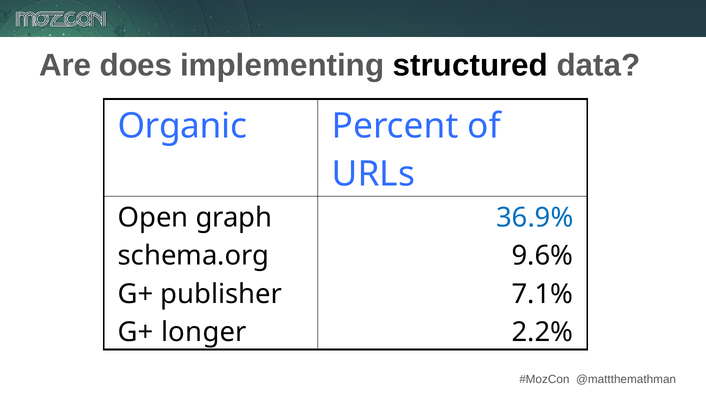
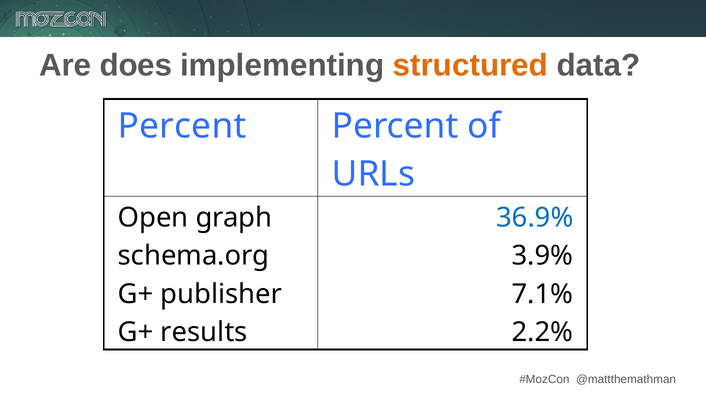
structured colour: black -> orange
Organic at (182, 126): Organic -> Percent
9.6%: 9.6% -> 3.9%
longer: longer -> results
